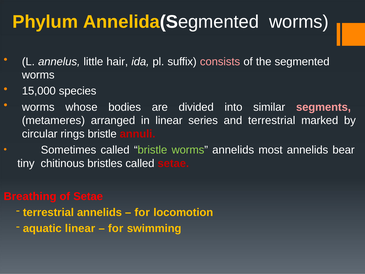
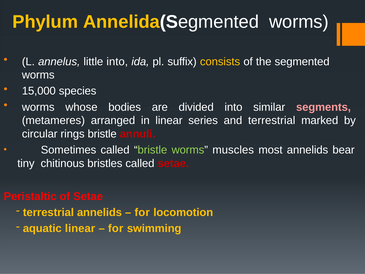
little hair: hair -> into
consists colour: pink -> yellow
worms annelids: annelids -> muscles
Breathing: Breathing -> Peristaltic
